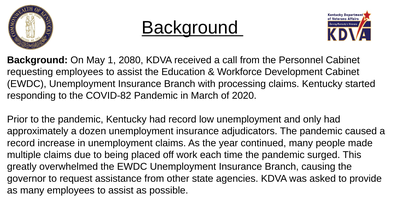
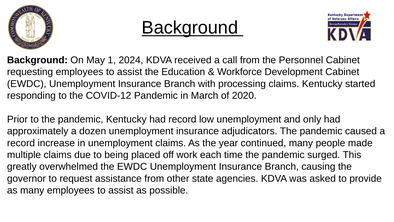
2080: 2080 -> 2024
COVID-82: COVID-82 -> COVID-12
